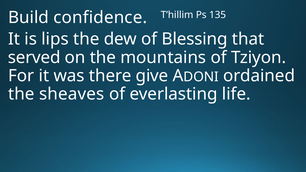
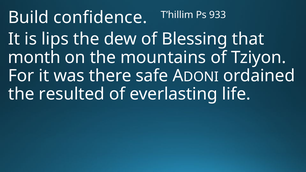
135: 135 -> 933
served: served -> month
give: give -> safe
sheaves: sheaves -> resulted
